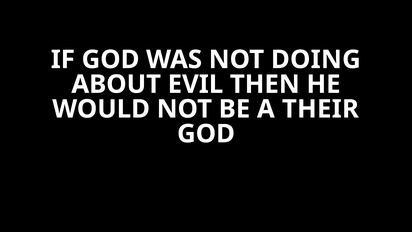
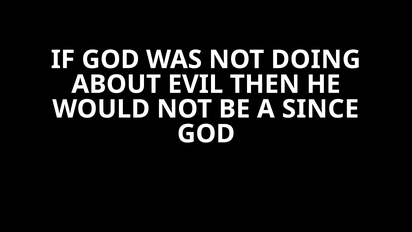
THEIR: THEIR -> SINCE
